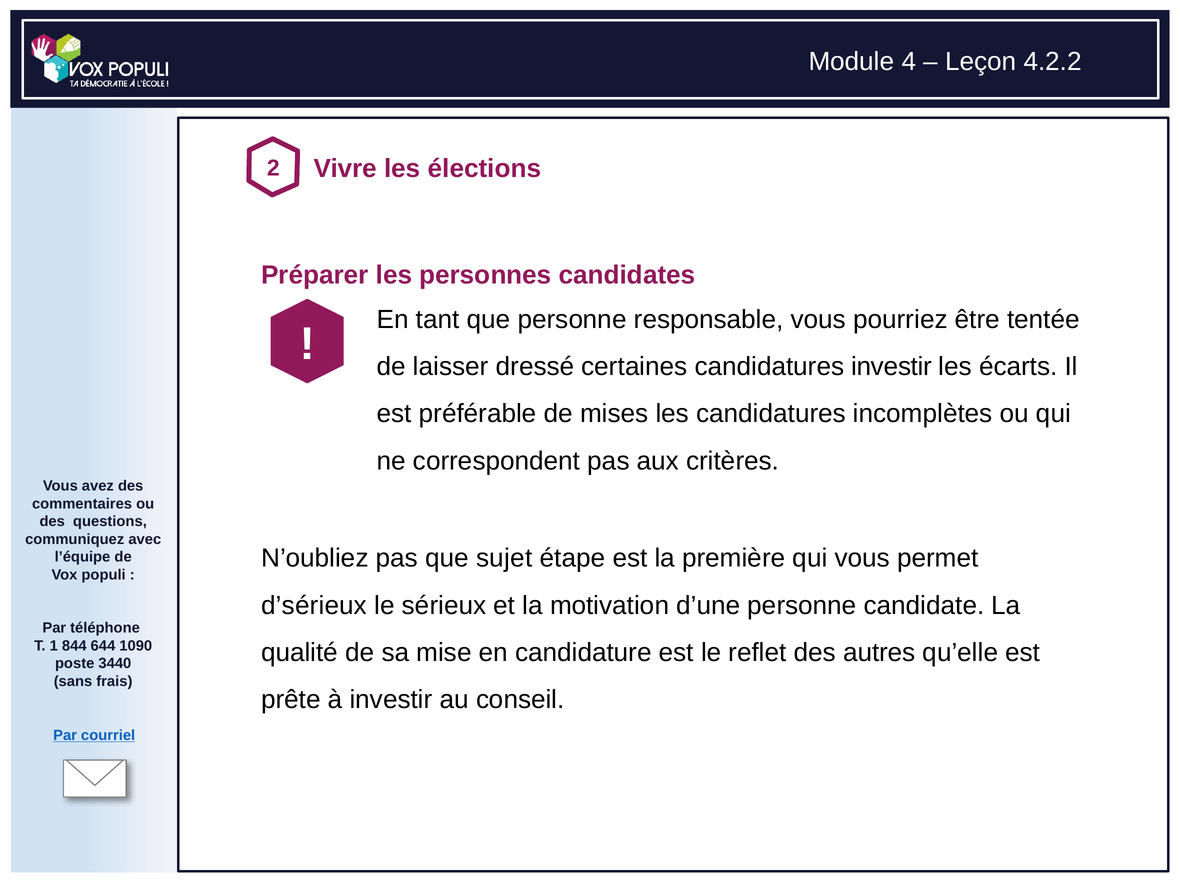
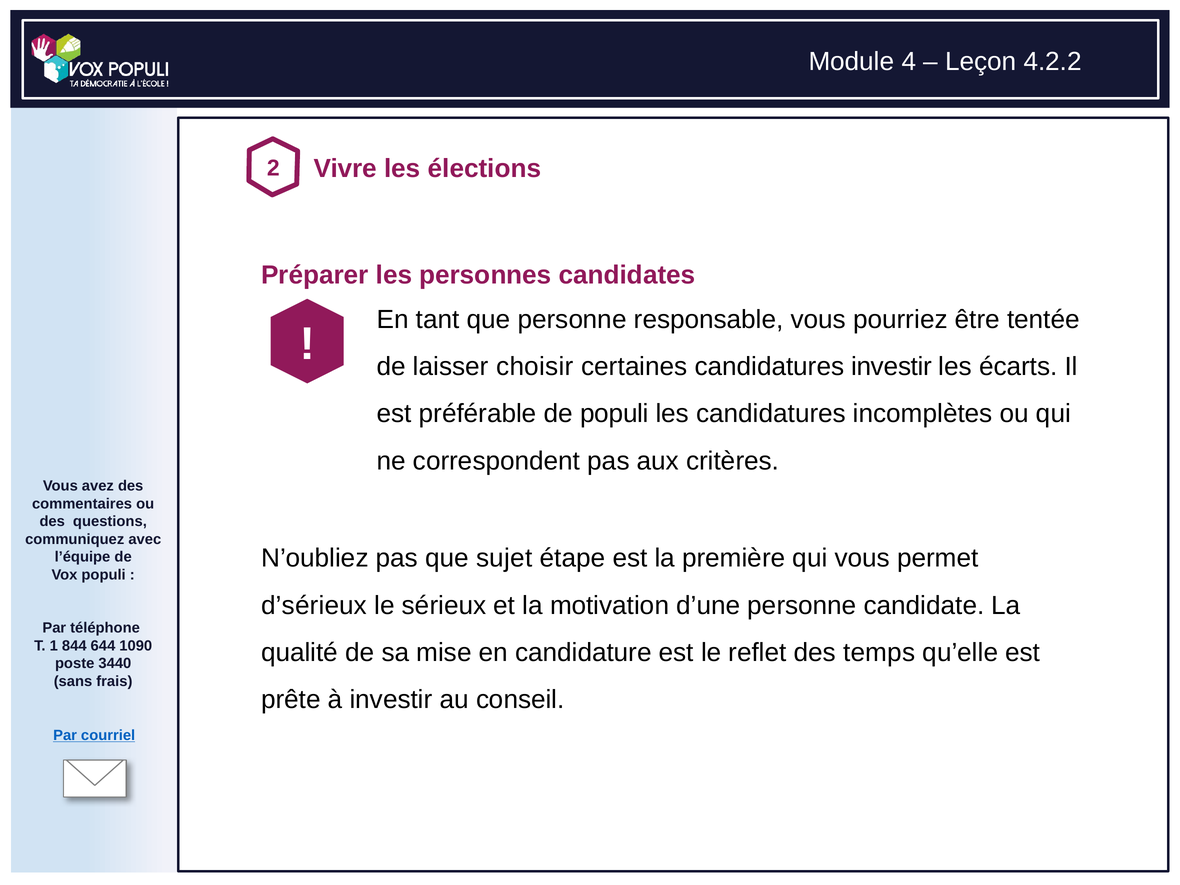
dressé: dressé -> choisir
de mises: mises -> populi
autres: autres -> temps
